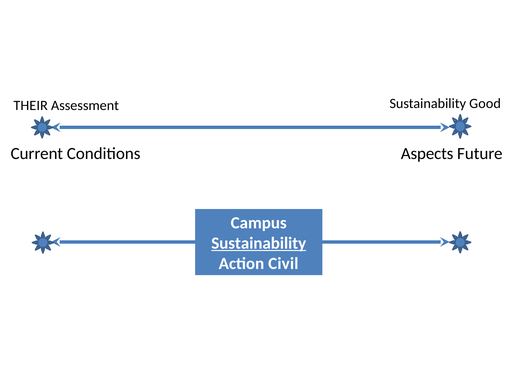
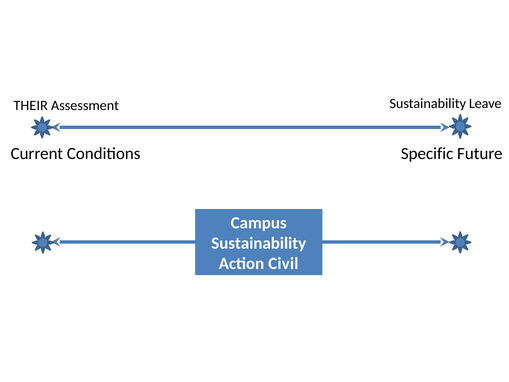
Good: Good -> Leave
Aspects: Aspects -> Specific
Sustainability at (259, 243) underline: present -> none
